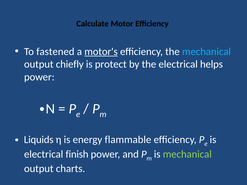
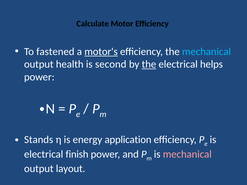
chiefly: chiefly -> health
protect: protect -> second
the at (149, 64) underline: none -> present
Liquids: Liquids -> Stands
flammable: flammable -> application
mechanical at (187, 154) colour: light green -> pink
charts: charts -> layout
